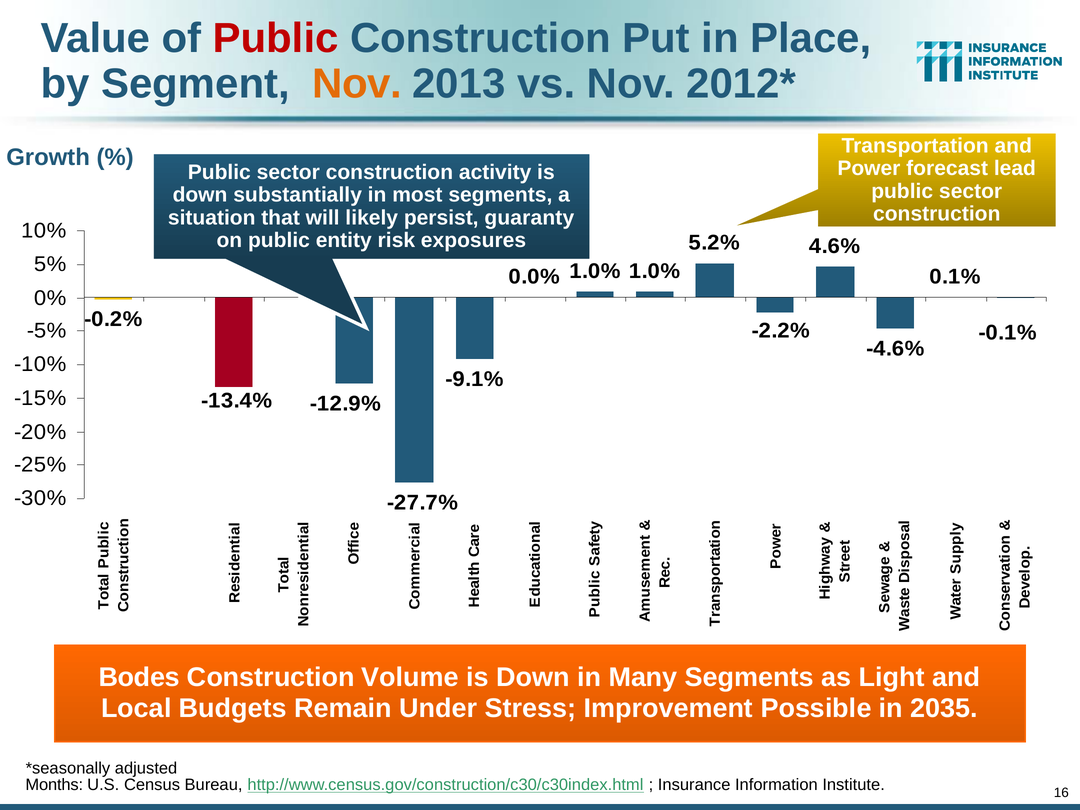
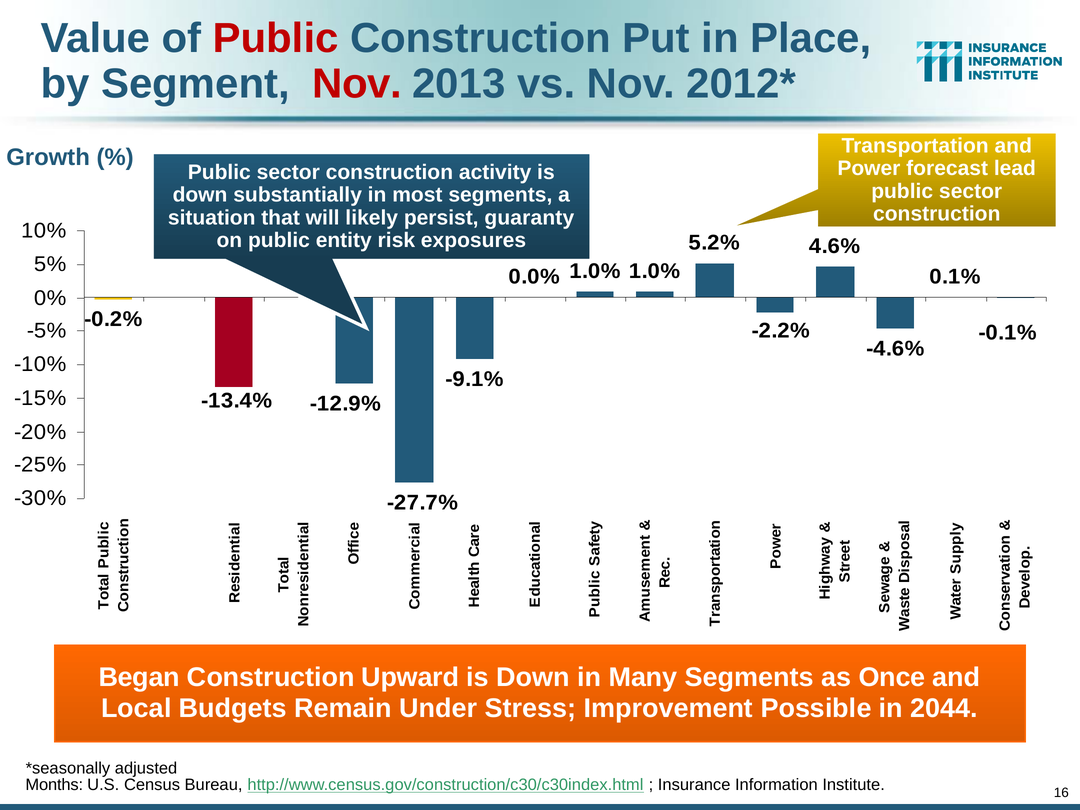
Nov at (357, 84) colour: orange -> red
Bodes: Bodes -> Began
Volume: Volume -> Upward
Light: Light -> Once
2035: 2035 -> 2044
